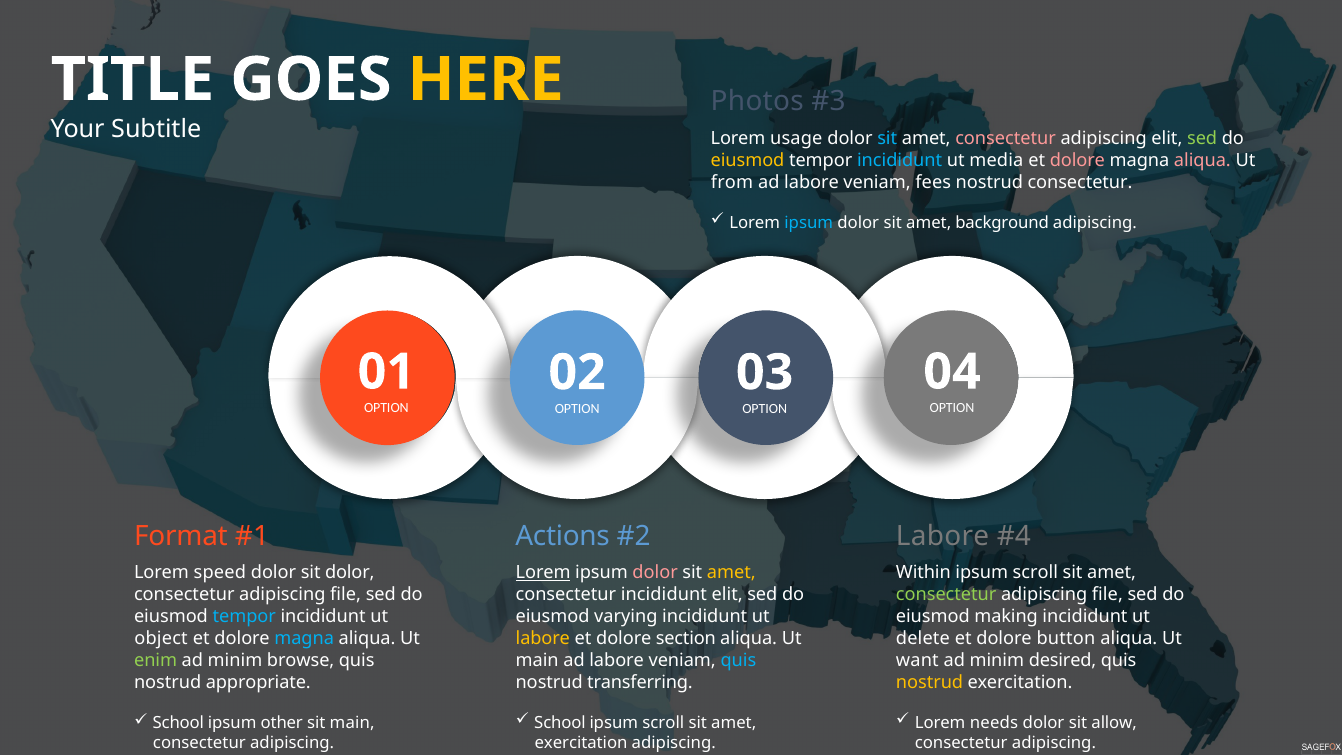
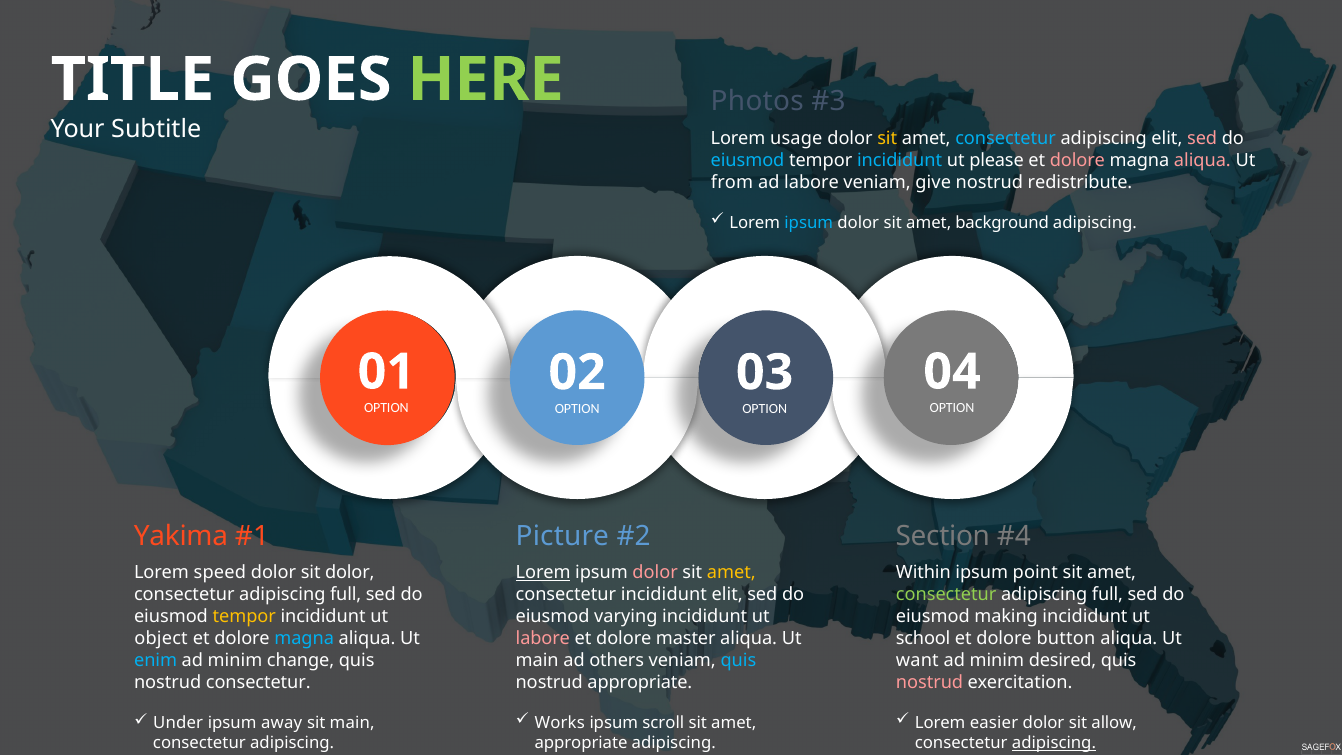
HERE colour: yellow -> light green
sit at (887, 138) colour: light blue -> yellow
consectetur at (1006, 138) colour: pink -> light blue
sed at (1202, 138) colour: light green -> pink
eiusmod at (748, 160) colour: yellow -> light blue
media: media -> please
fees: fees -> give
nostrud consectetur: consectetur -> redistribute
Actions: Actions -> Picture
Labore at (943, 536): Labore -> Section
Format: Format -> Yakima
scroll at (1035, 573): scroll -> point
file at (1107, 595): file -> full
file at (346, 595): file -> full
tempor at (244, 617) colour: light blue -> yellow
labore at (543, 638) colour: yellow -> pink
section: section -> master
delete: delete -> school
labore at (617, 660): labore -> others
enim colour: light green -> light blue
browse: browse -> change
nostrud appropriate: appropriate -> consectetur
nostrud transferring: transferring -> appropriate
nostrud at (930, 682) colour: yellow -> pink
School at (560, 723): School -> Works
needs: needs -> easier
School at (178, 723): School -> Under
other: other -> away
exercitation at (581, 743): exercitation -> appropriate
adipiscing at (1054, 743) underline: none -> present
